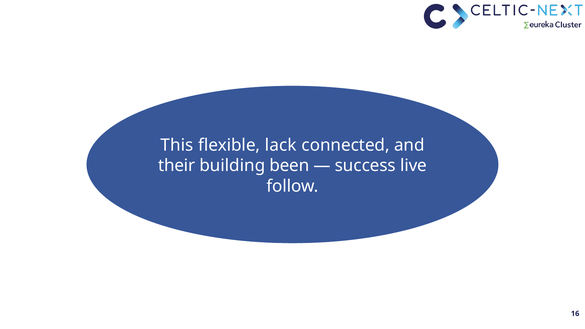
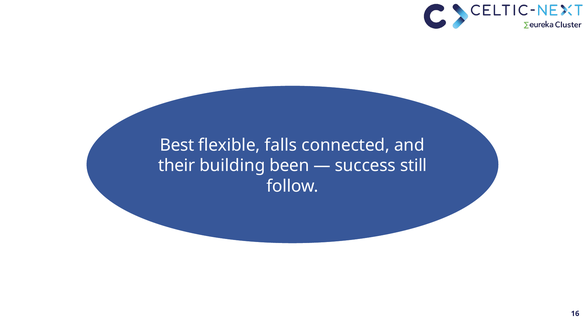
This: This -> Best
lack: lack -> falls
live: live -> still
